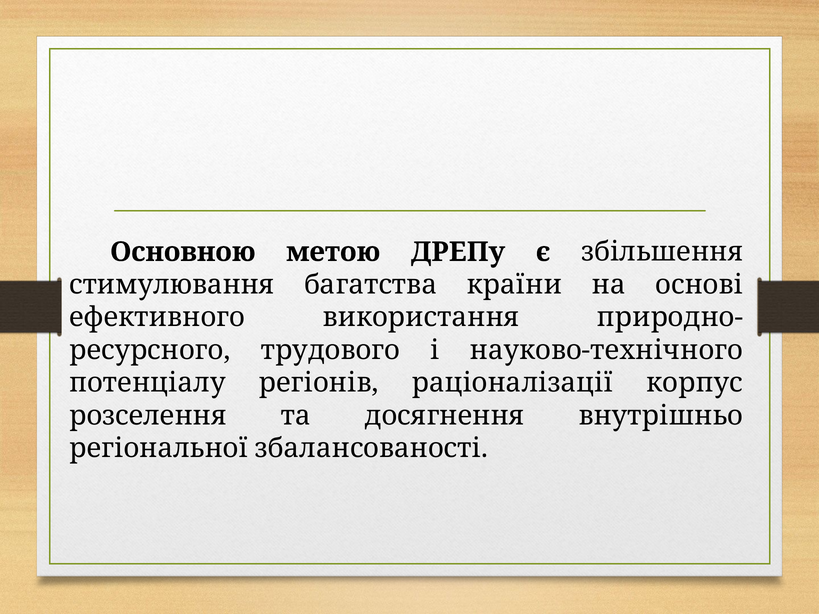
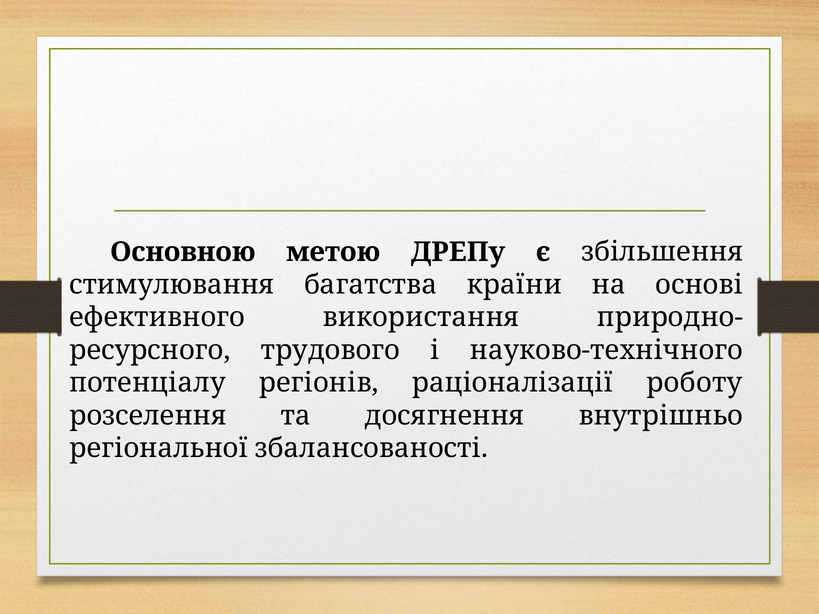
корпус: корпус -> роботу
